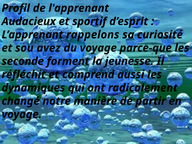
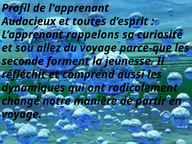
sportif: sportif -> toutes
avez: avez -> allez
